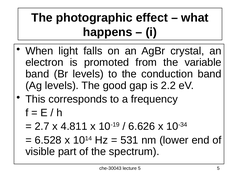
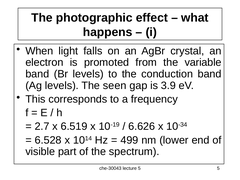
good: good -> seen
2.2: 2.2 -> 3.9
4.811: 4.811 -> 6.519
531: 531 -> 499
